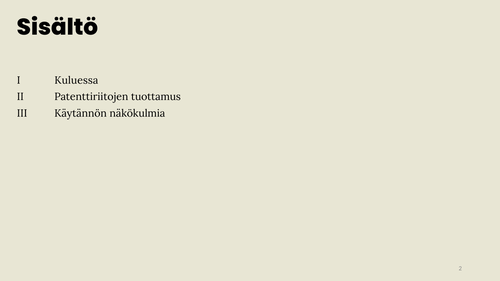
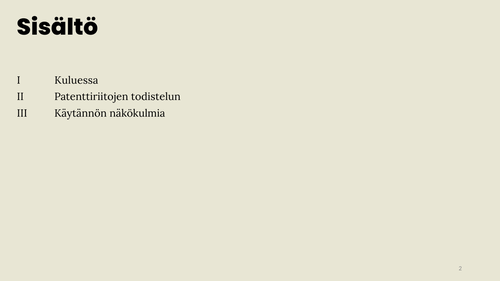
tuottamus: tuottamus -> todistelun
